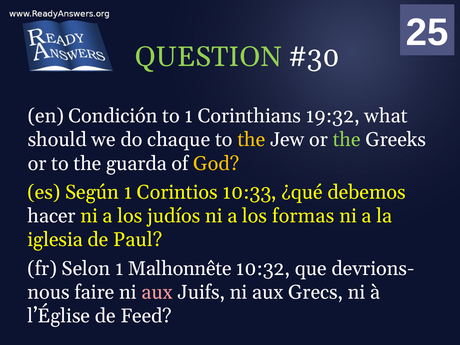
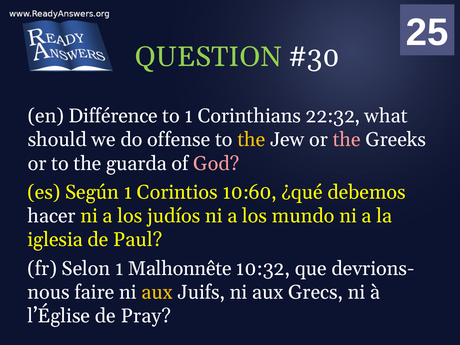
Condición: Condición -> Différence
19:32: 19:32 -> 22:32
chaque: chaque -> offense
the at (347, 140) colour: light green -> pink
God colour: yellow -> pink
10:33: 10:33 -> 10:60
formas: formas -> mundo
aux at (157, 292) colour: pink -> yellow
Feed: Feed -> Pray
